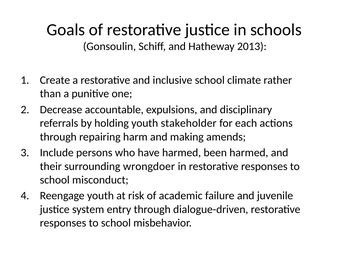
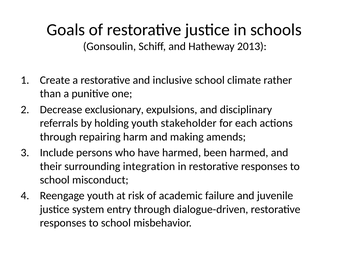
accountable: accountable -> exclusionary
wrongdoer: wrongdoer -> integration
